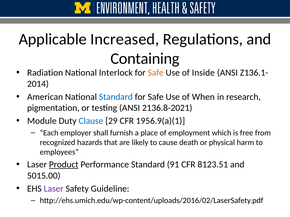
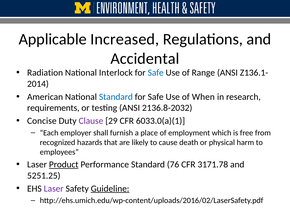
Containing: Containing -> Accidental
Safe at (156, 73) colour: orange -> blue
Inside: Inside -> Range
pigmentation: pigmentation -> requirements
2136.8-2021: 2136.8-2021 -> 2136.8-2032
Module: Module -> Concise
Clause colour: blue -> purple
1956.9(a)(1: 1956.9(a)(1 -> 6033.0(a)(1
91: 91 -> 76
8123.51: 8123.51 -> 3171.78
5015.00: 5015.00 -> 5251.25
Guideline underline: none -> present
